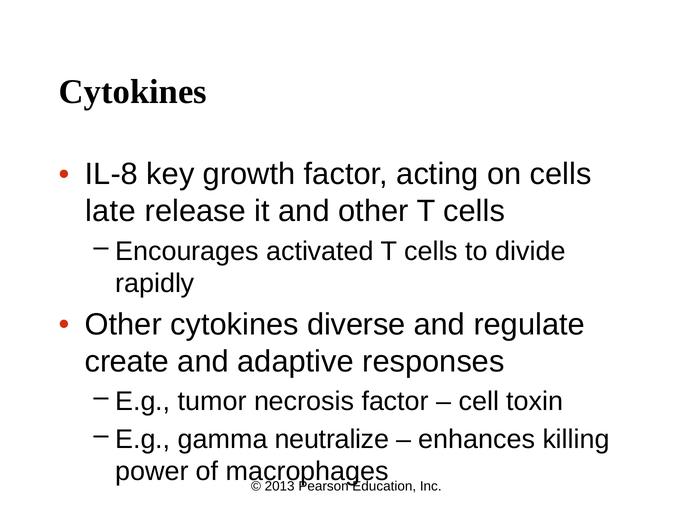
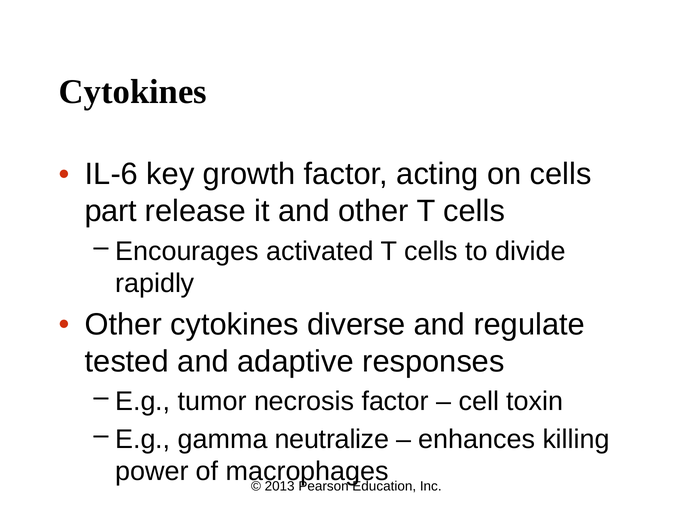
IL-8: IL-8 -> IL-6
late: late -> part
create: create -> tested
